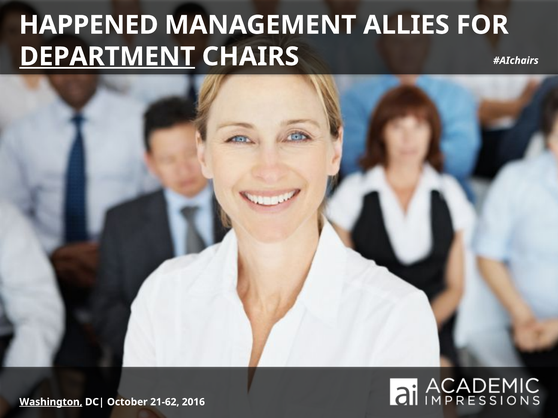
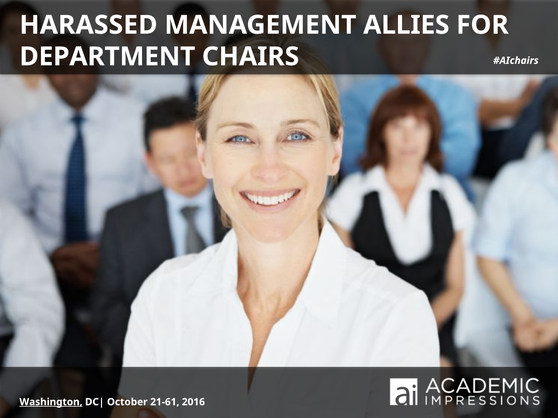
HAPPENED: HAPPENED -> HARASSED
DEPARTMENT underline: present -> none
21-62: 21-62 -> 21-61
